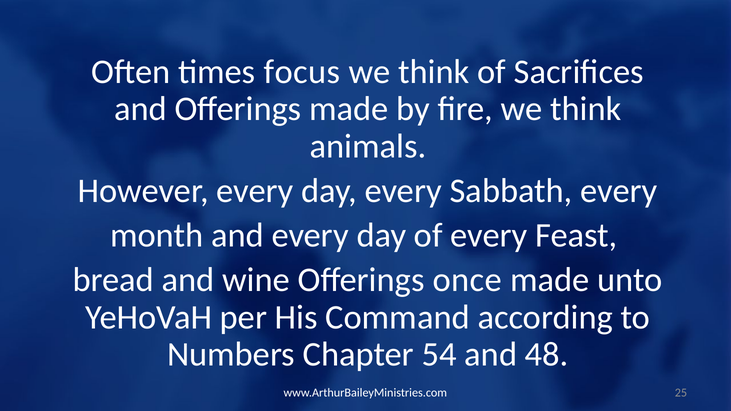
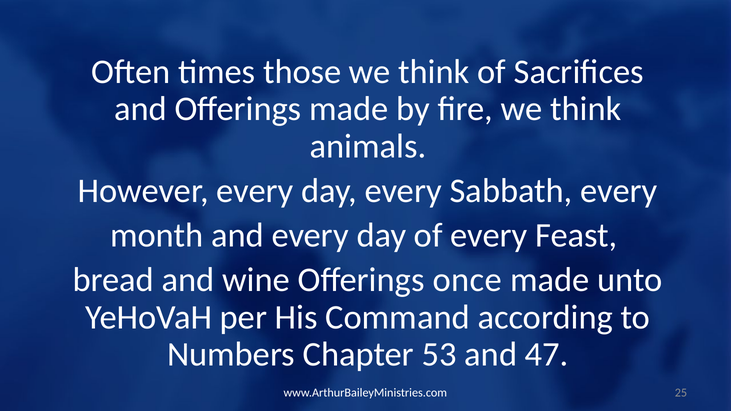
focus: focus -> those
54: 54 -> 53
48: 48 -> 47
